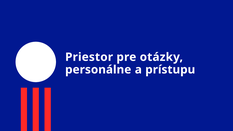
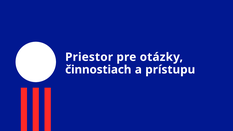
personálne: personálne -> činnostiach
